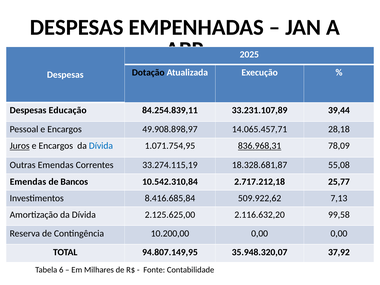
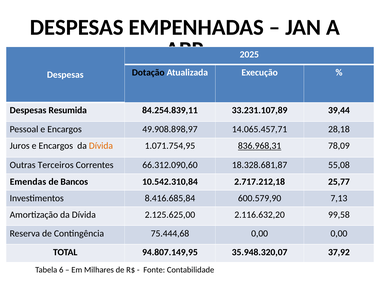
Educação: Educação -> Resumida
Juros underline: present -> none
Dívida at (101, 146) colour: blue -> orange
Outras Emendas: Emendas -> Terceiros
33.274.115,19: 33.274.115,19 -> 66.312.090,60
509.922,62: 509.922,62 -> 600.579,90
10.200,00: 10.200,00 -> 75.444,68
